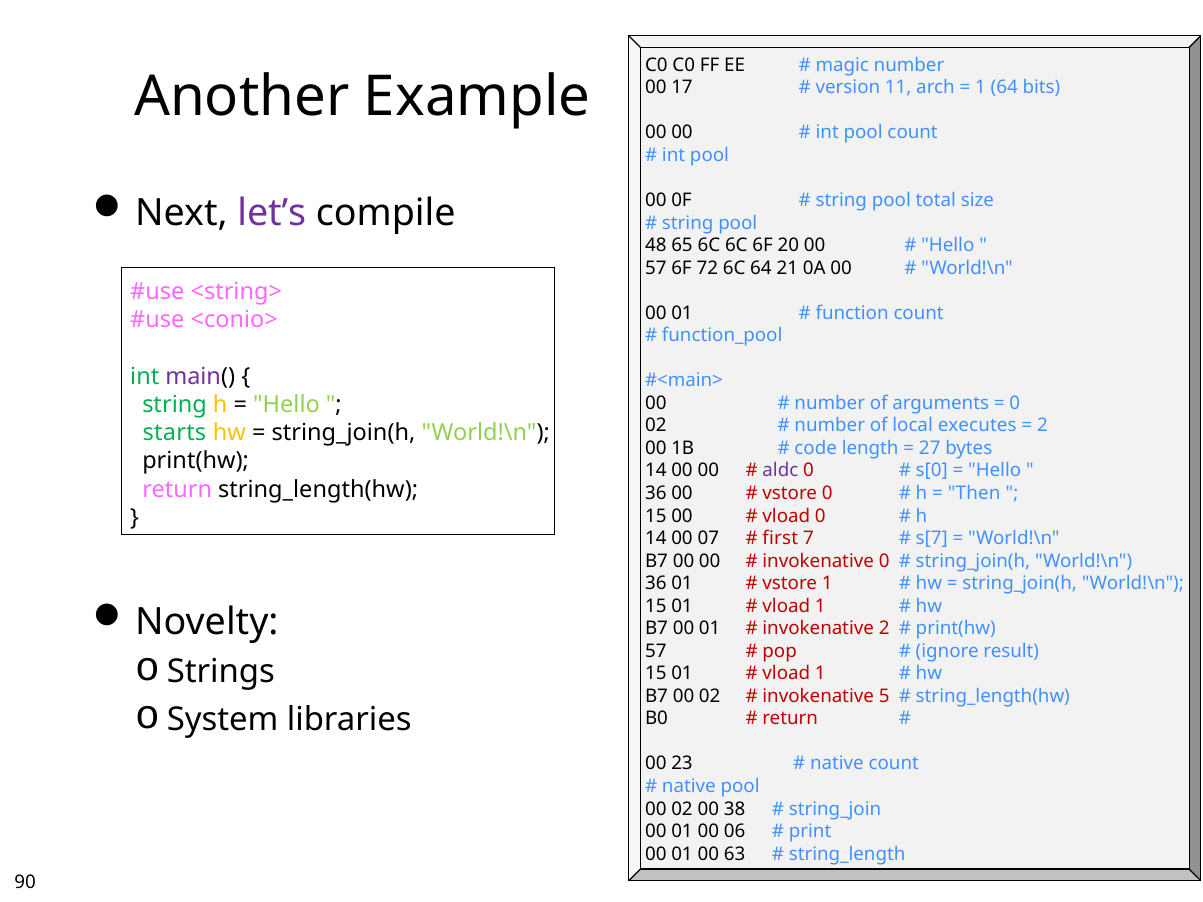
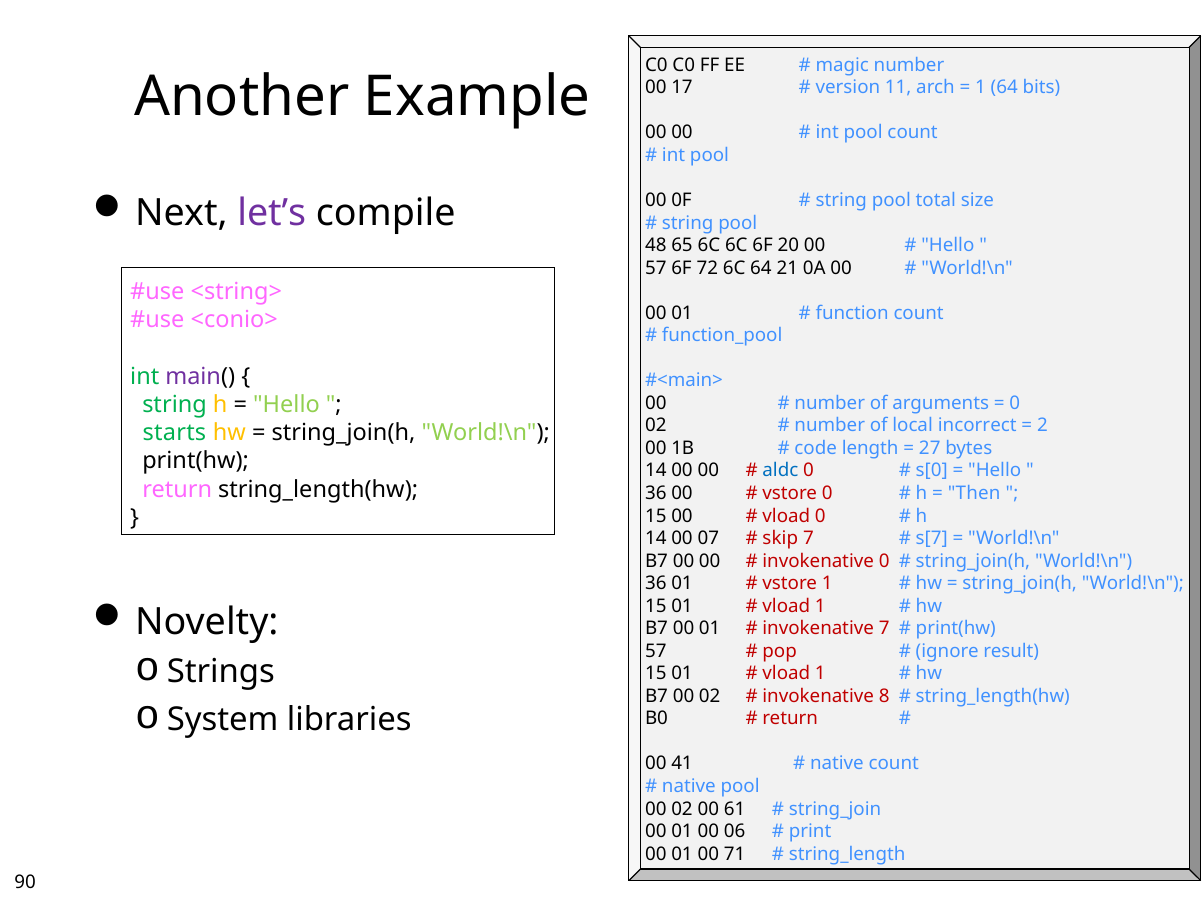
executes: executes -> incorrect
aldc colour: purple -> blue
first: first -> skip
invokenative 2: 2 -> 7
5: 5 -> 8
23: 23 -> 41
38: 38 -> 61
63: 63 -> 71
